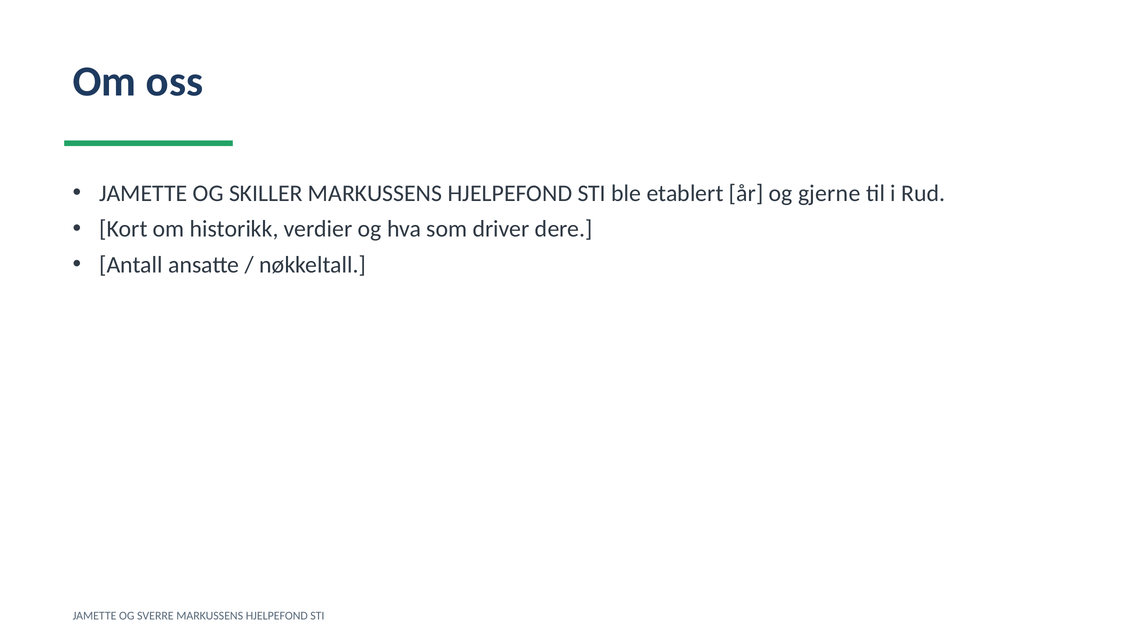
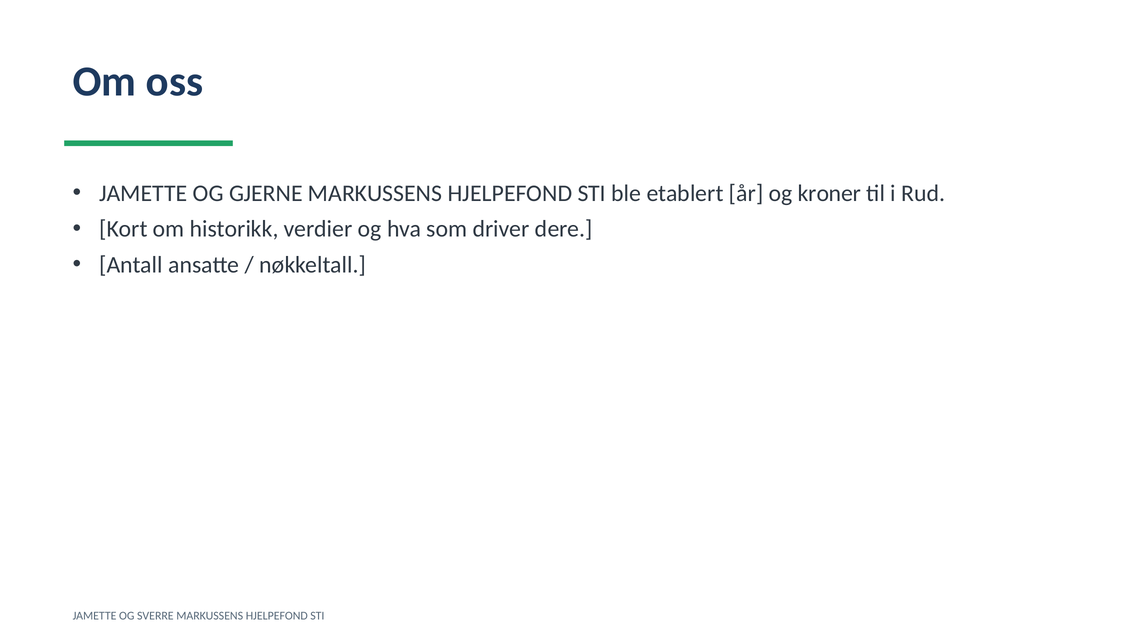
SKILLER: SKILLER -> GJERNE
gjerne: gjerne -> kroner
